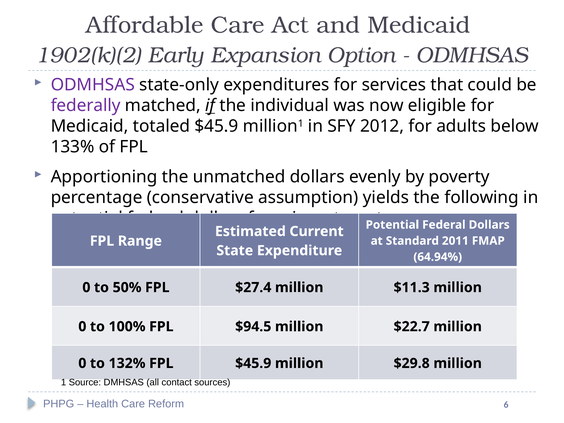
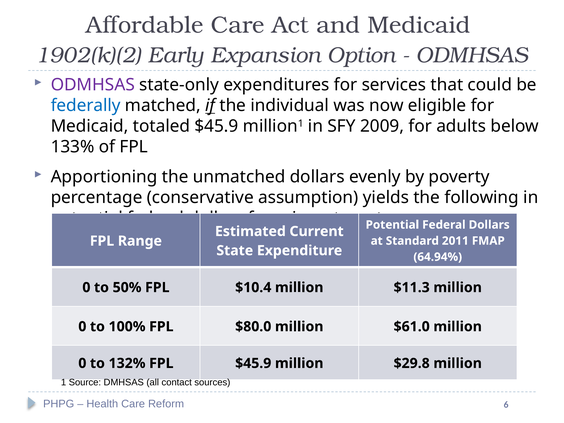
federally colour: purple -> blue
2012: 2012 -> 2009
$27.4: $27.4 -> $10.4
$94.5: $94.5 -> $80.0
$22.7: $22.7 -> $61.0
